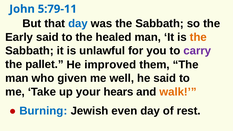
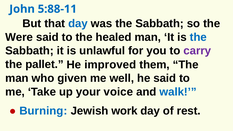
5:79-11: 5:79-11 -> 5:88-11
Early: Early -> Were
the at (198, 37) colour: orange -> blue
hears: hears -> voice
walk colour: orange -> blue
even: even -> work
